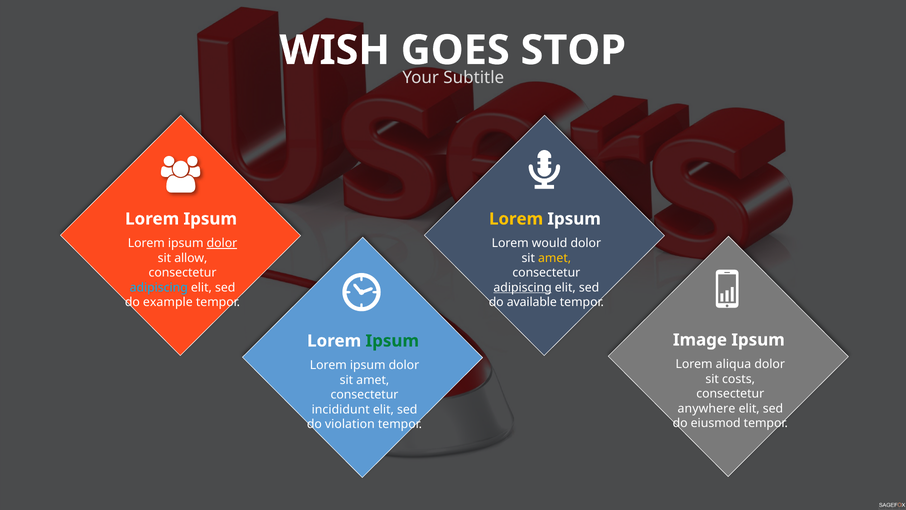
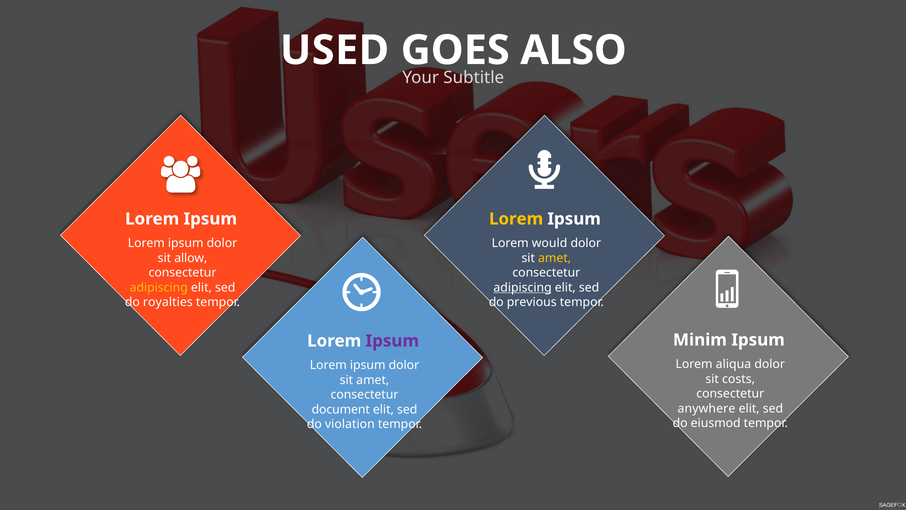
WISH: WISH -> USED
STOP: STOP -> ALSO
dolor at (222, 243) underline: present -> none
adipiscing at (159, 287) colour: light blue -> yellow
example: example -> royalties
available: available -> previous
Image: Image -> Minim
Ipsum at (392, 341) colour: green -> purple
incididunt: incididunt -> document
